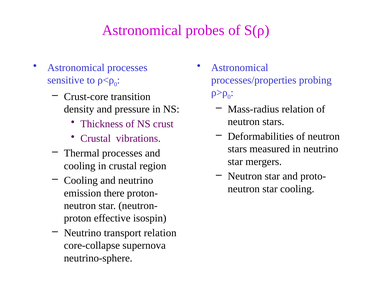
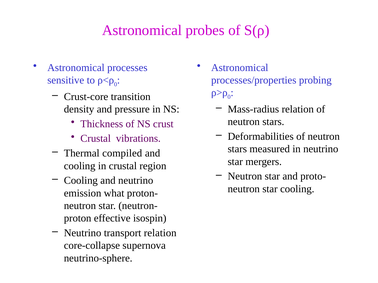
Thermal processes: processes -> compiled
there: there -> what
